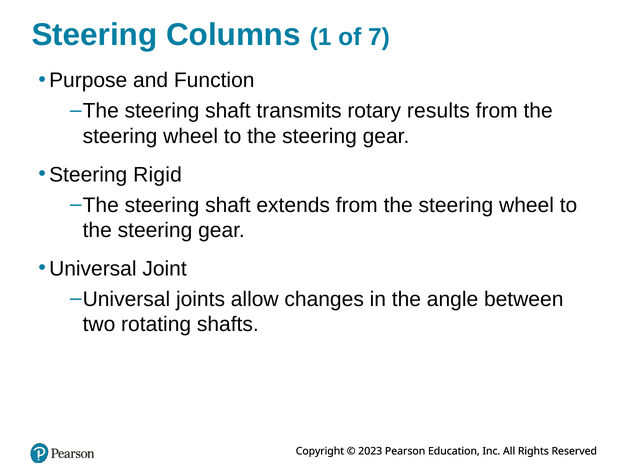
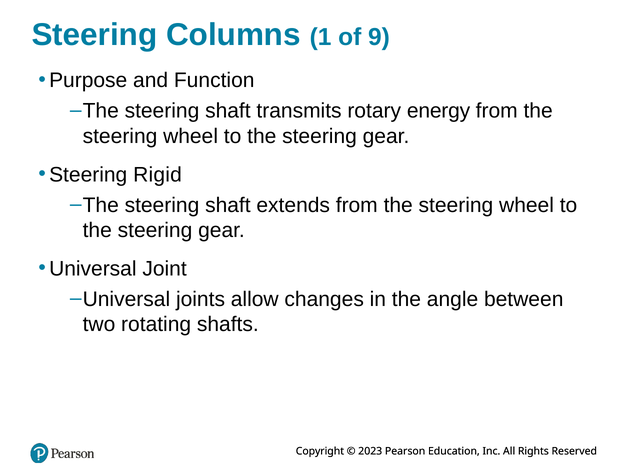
7: 7 -> 9
results: results -> energy
